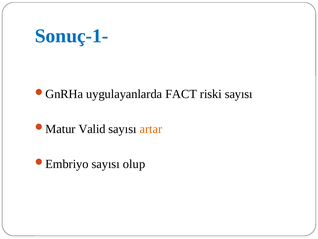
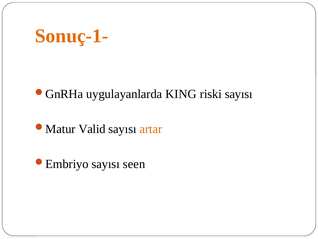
Sonuç-1- colour: blue -> orange
FACT: FACT -> KING
olup: olup -> seen
